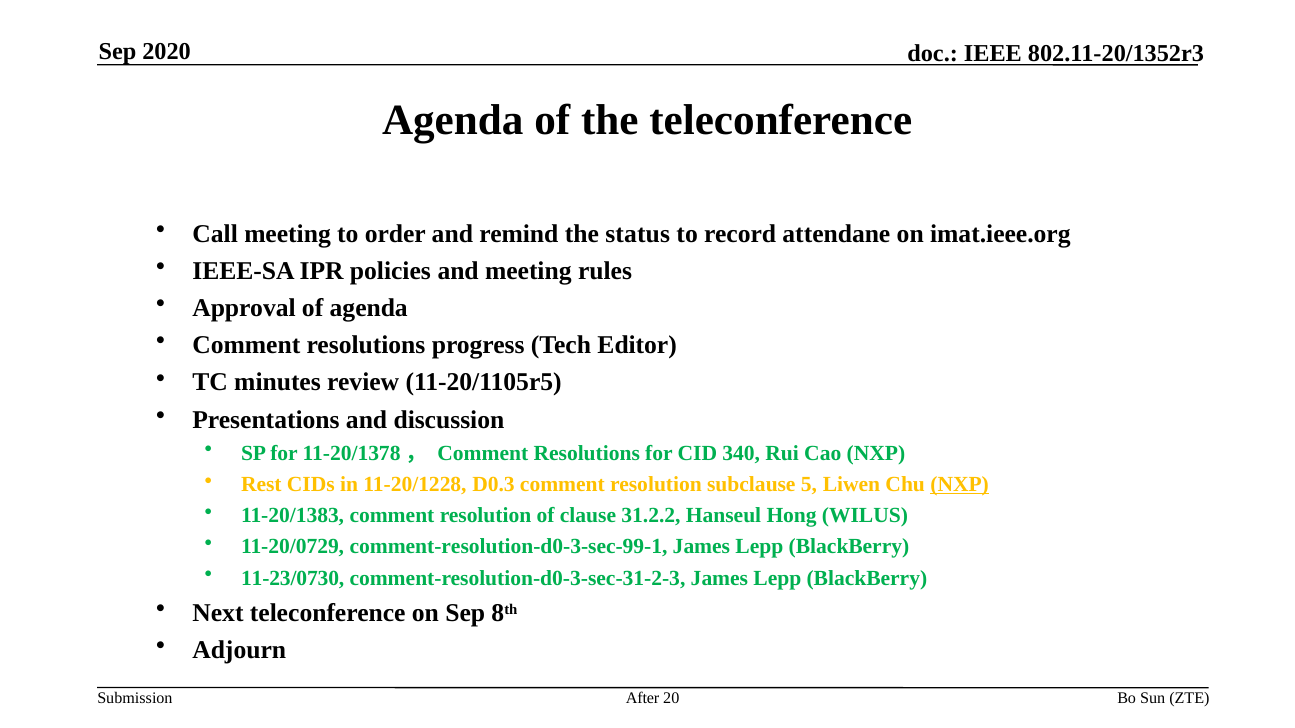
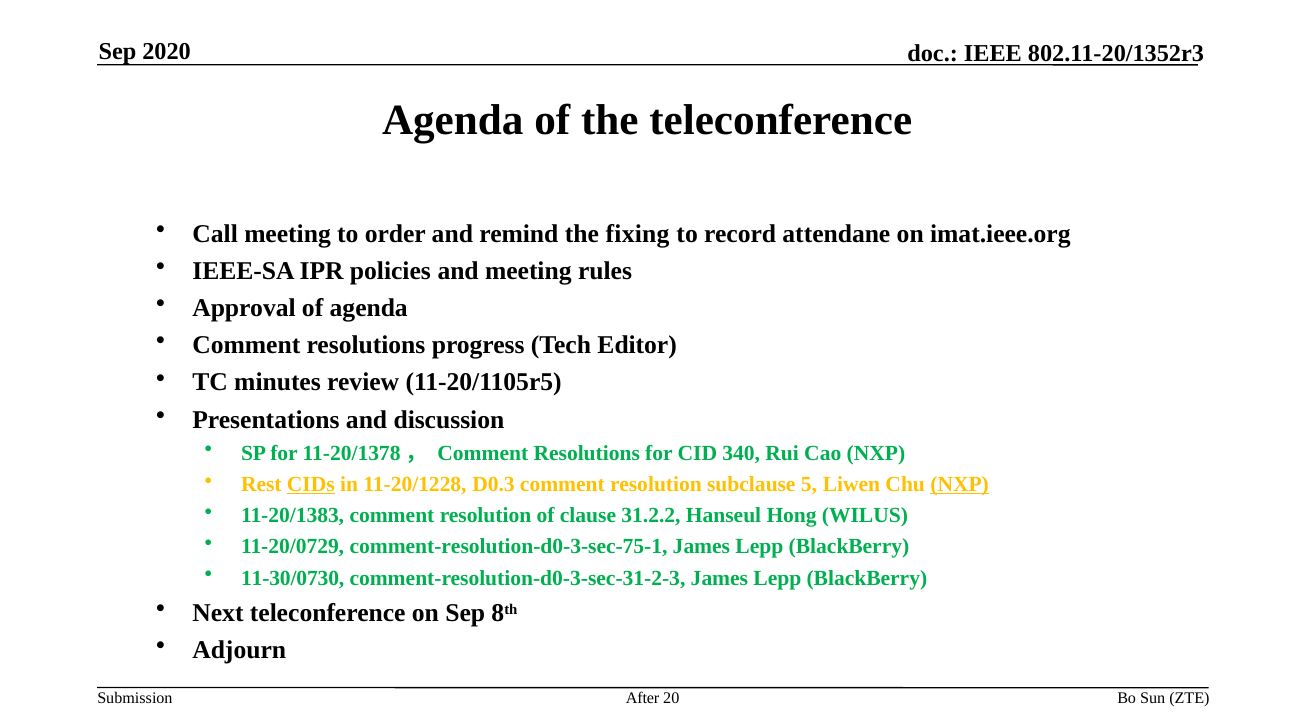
status: status -> fixing
CIDs underline: none -> present
comment-resolution-d0-3-sec-99-1: comment-resolution-d0-3-sec-99-1 -> comment-resolution-d0-3-sec-75-1
11-23/0730: 11-23/0730 -> 11-30/0730
